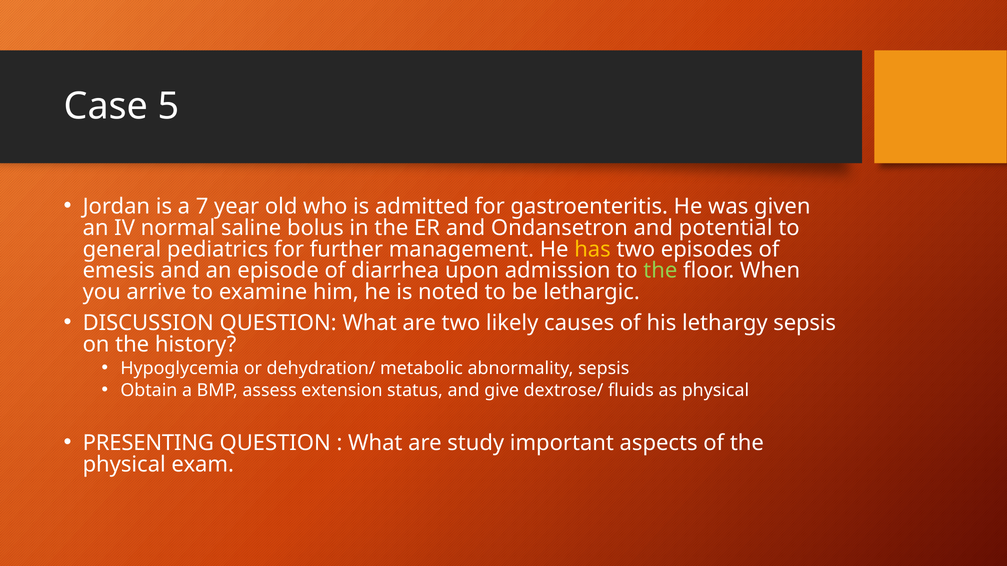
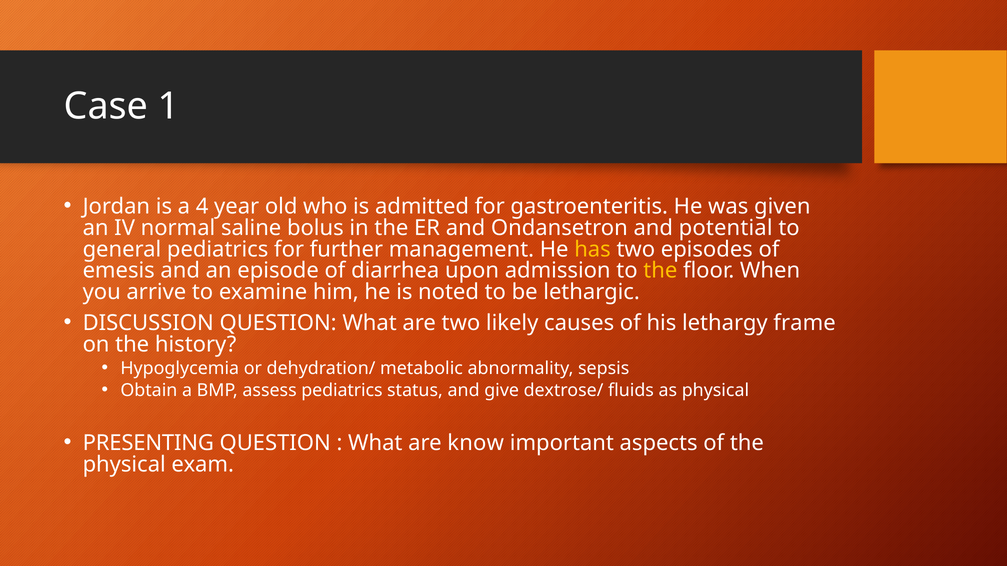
5: 5 -> 1
7: 7 -> 4
the at (660, 271) colour: light green -> yellow
lethargy sepsis: sepsis -> frame
assess extension: extension -> pediatrics
study: study -> know
